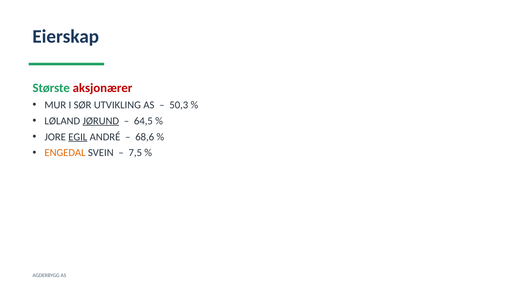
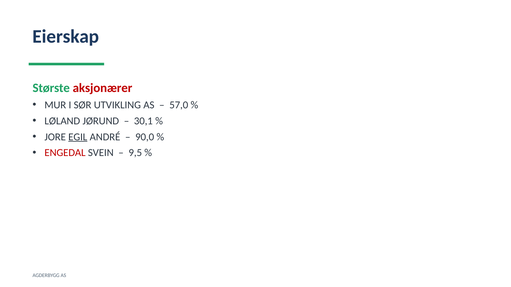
50,3: 50,3 -> 57,0
JØRUND underline: present -> none
64,5: 64,5 -> 30,1
68,6: 68,6 -> 90,0
ENGEDAL colour: orange -> red
7,5: 7,5 -> 9,5
